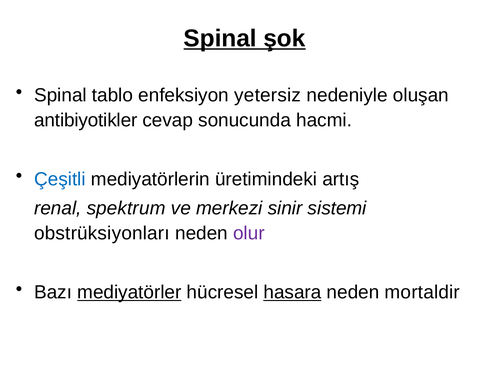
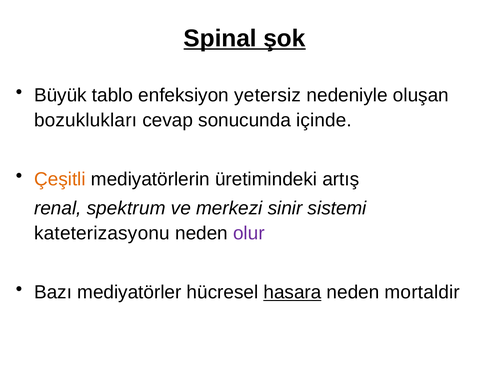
Spinal at (60, 95): Spinal -> Büyük
antibiyotikler: antibiyotikler -> bozuklukları
hacmi: hacmi -> içinde
Çeşitli colour: blue -> orange
obstrüksiyonları: obstrüksiyonları -> kateterizasyonu
mediyatörler underline: present -> none
